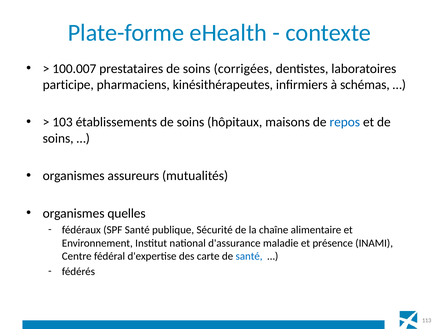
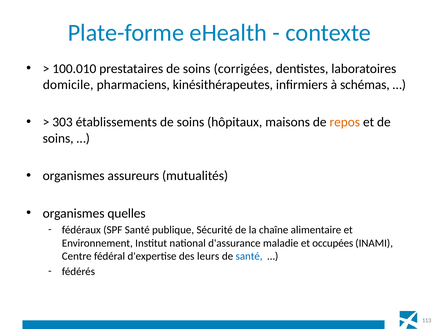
100.007: 100.007 -> 100.010
participe: participe -> domicile
103: 103 -> 303
repos colour: blue -> orange
présence: présence -> occupées
carte: carte -> leurs
